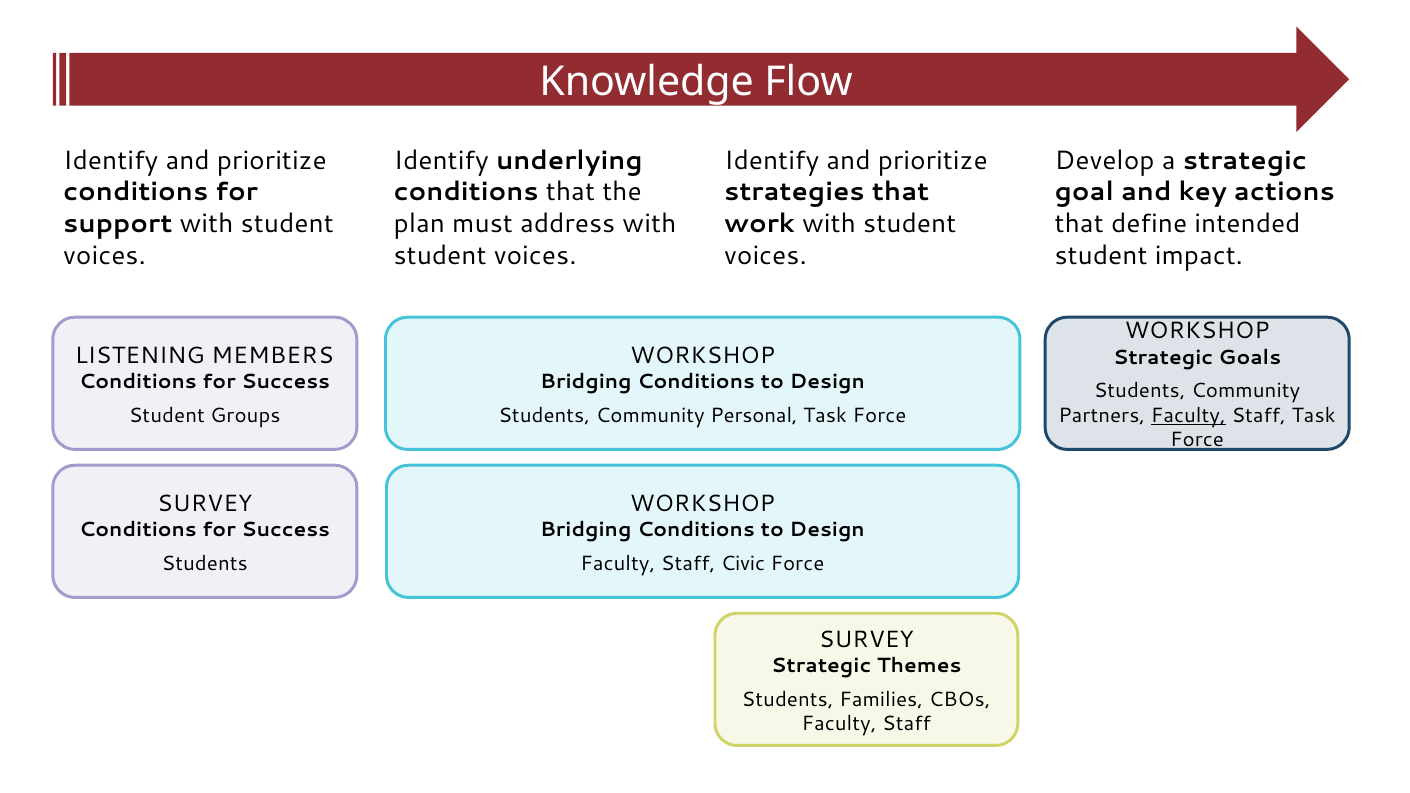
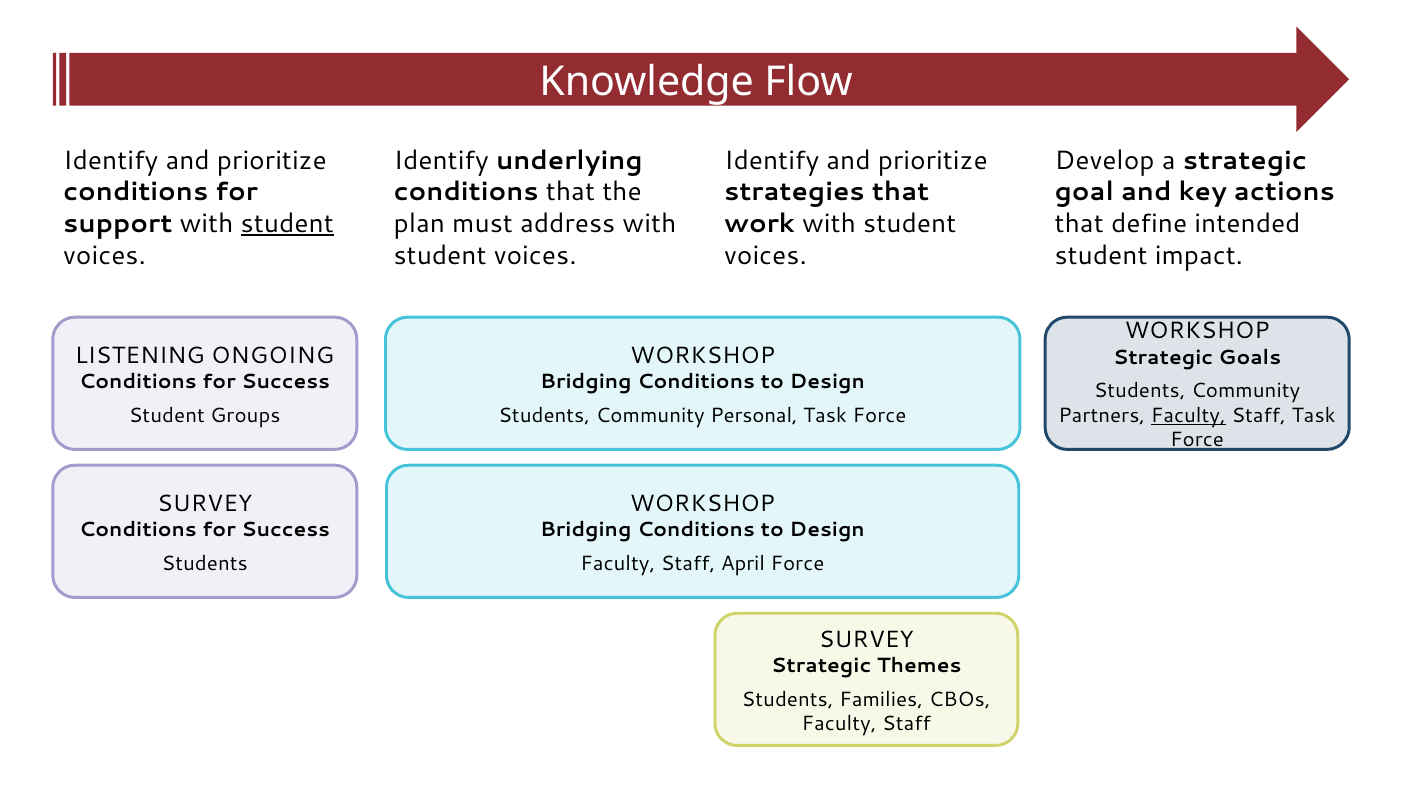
student at (287, 224) underline: none -> present
MEMBERS: MEMBERS -> ONGOING
Civic: Civic -> April
